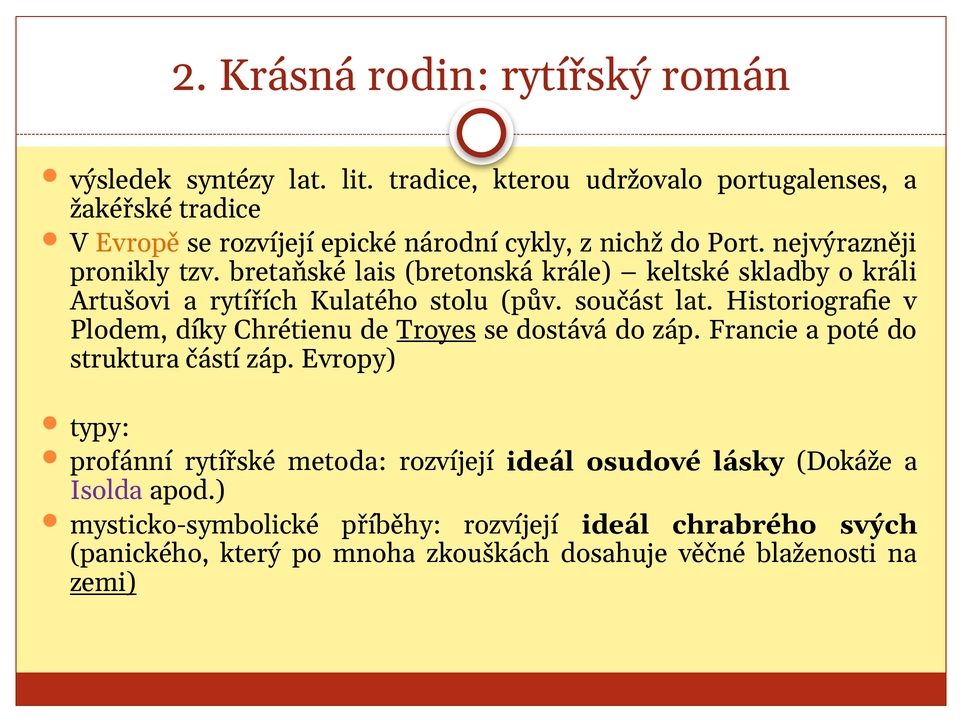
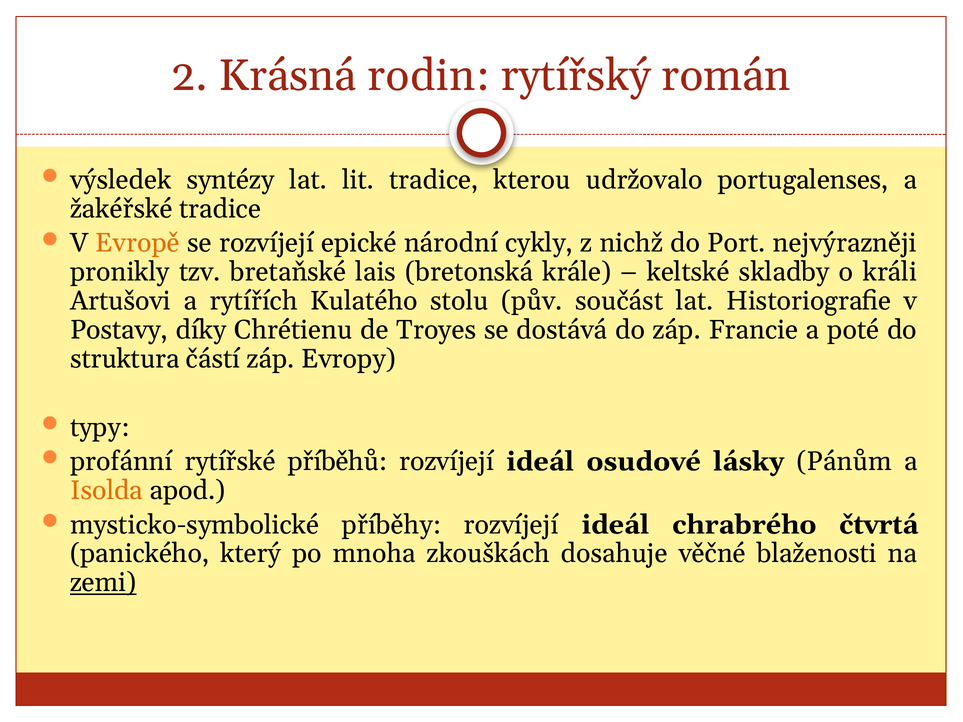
Plodem: Plodem -> Postavy
Troyes underline: present -> none
metoda: metoda -> příběhů
Dokáže: Dokáže -> Pánům
Isolda colour: purple -> orange
svých: svých -> čtvrtá
